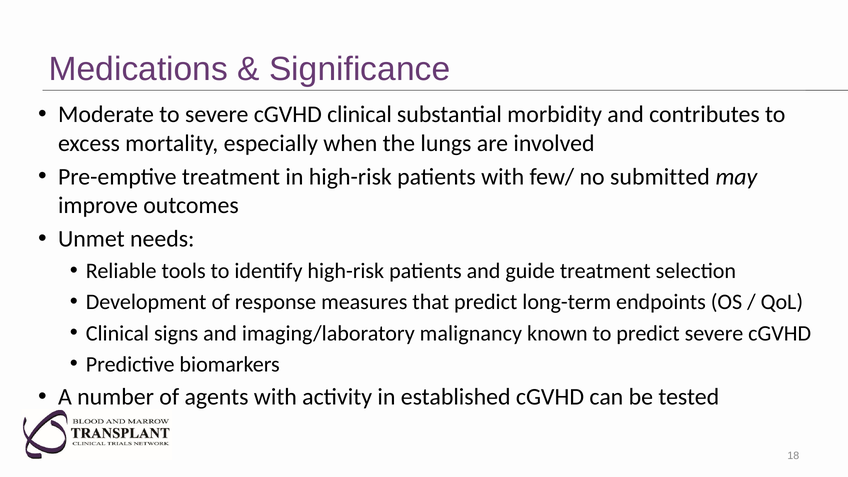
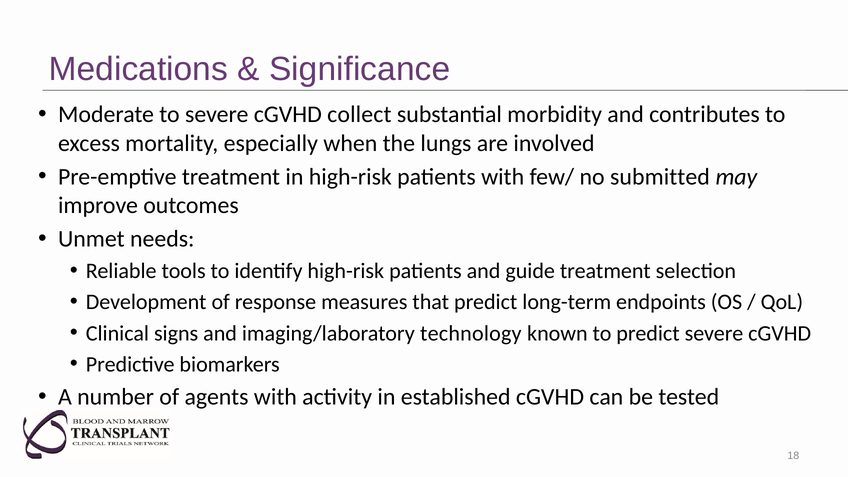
cGVHD clinical: clinical -> collect
malignancy: malignancy -> technology
